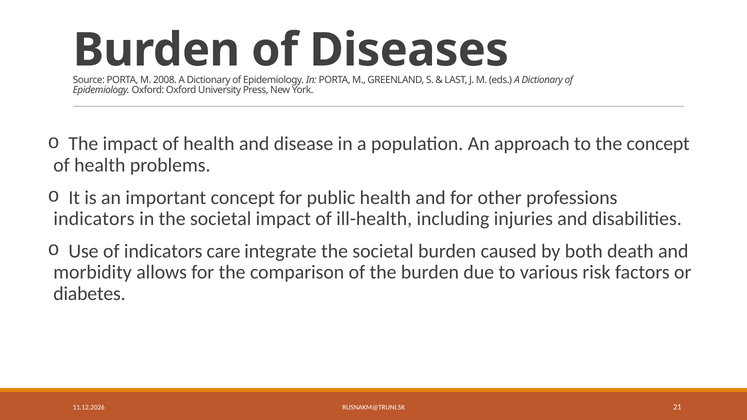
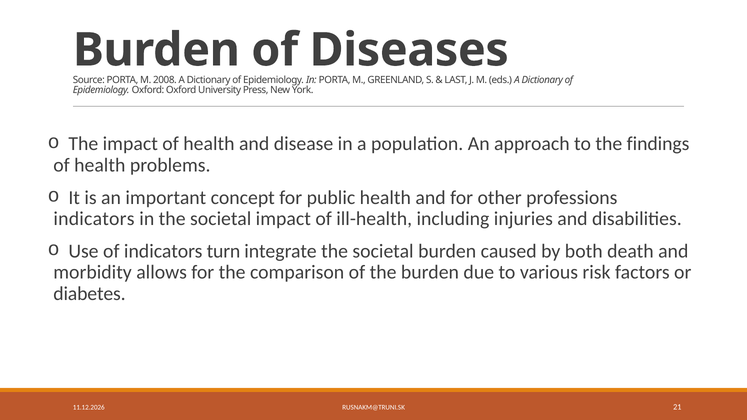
the concept: concept -> findings
care: care -> turn
